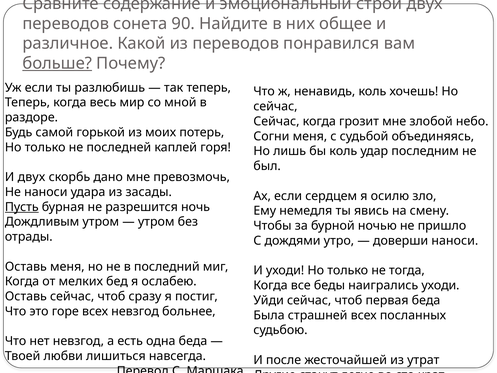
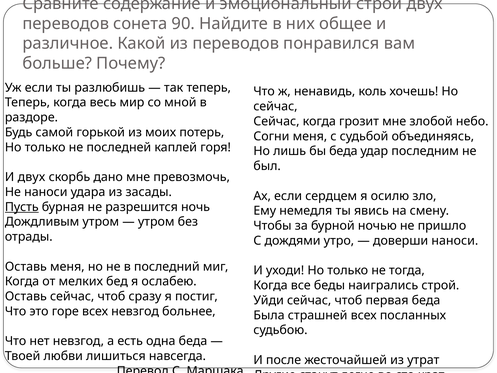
больше underline: present -> none
бы коль: коль -> беда
наигрались уходи: уходи -> строй
